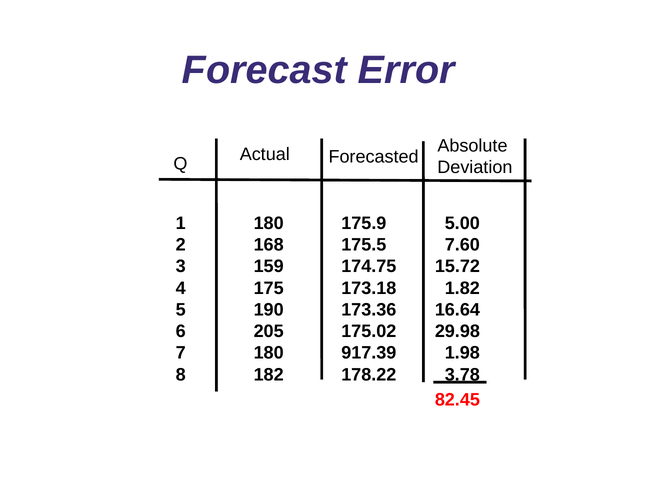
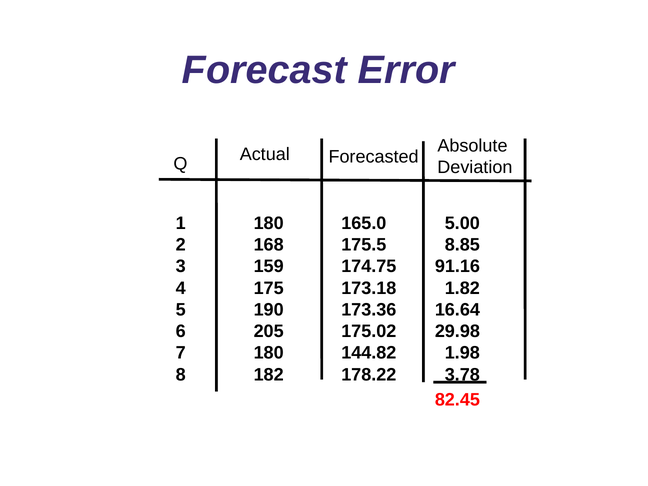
175.9: 175.9 -> 165.0
7.60: 7.60 -> 8.85
15.72: 15.72 -> 91.16
917.39: 917.39 -> 144.82
